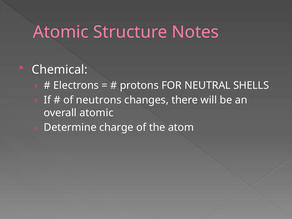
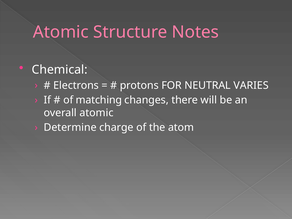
SHELLS: SHELLS -> VARIES
neutrons: neutrons -> matching
